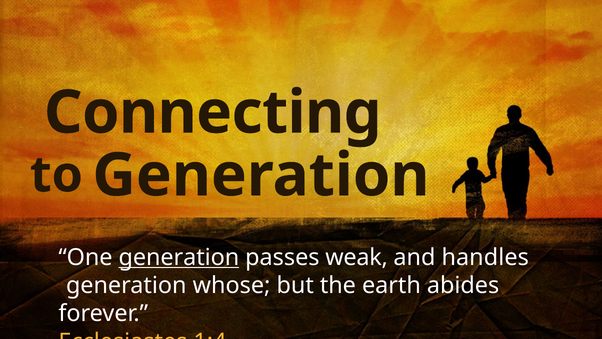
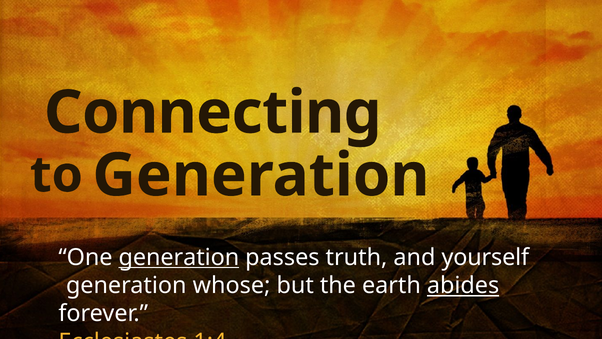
weak: weak -> truth
handles: handles -> yourself
abides underline: none -> present
